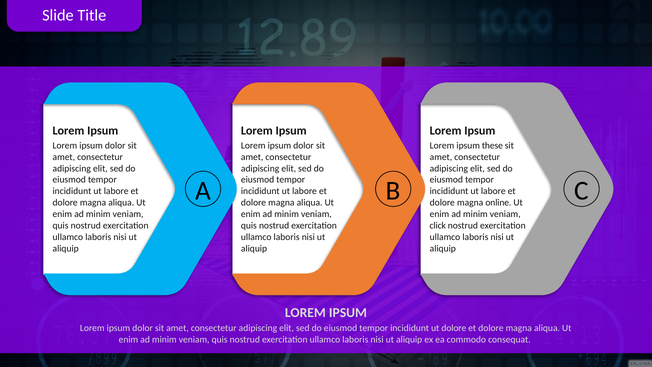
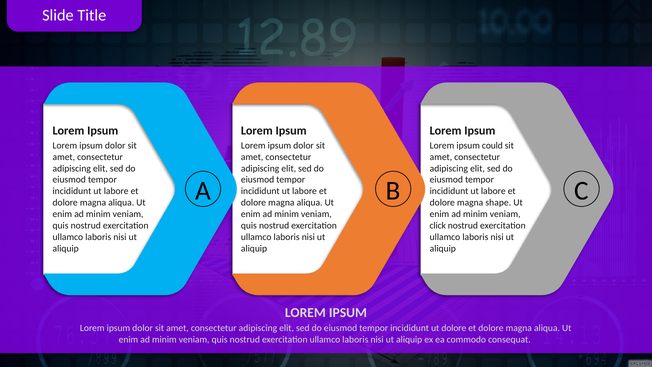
these: these -> could
online: online -> shape
